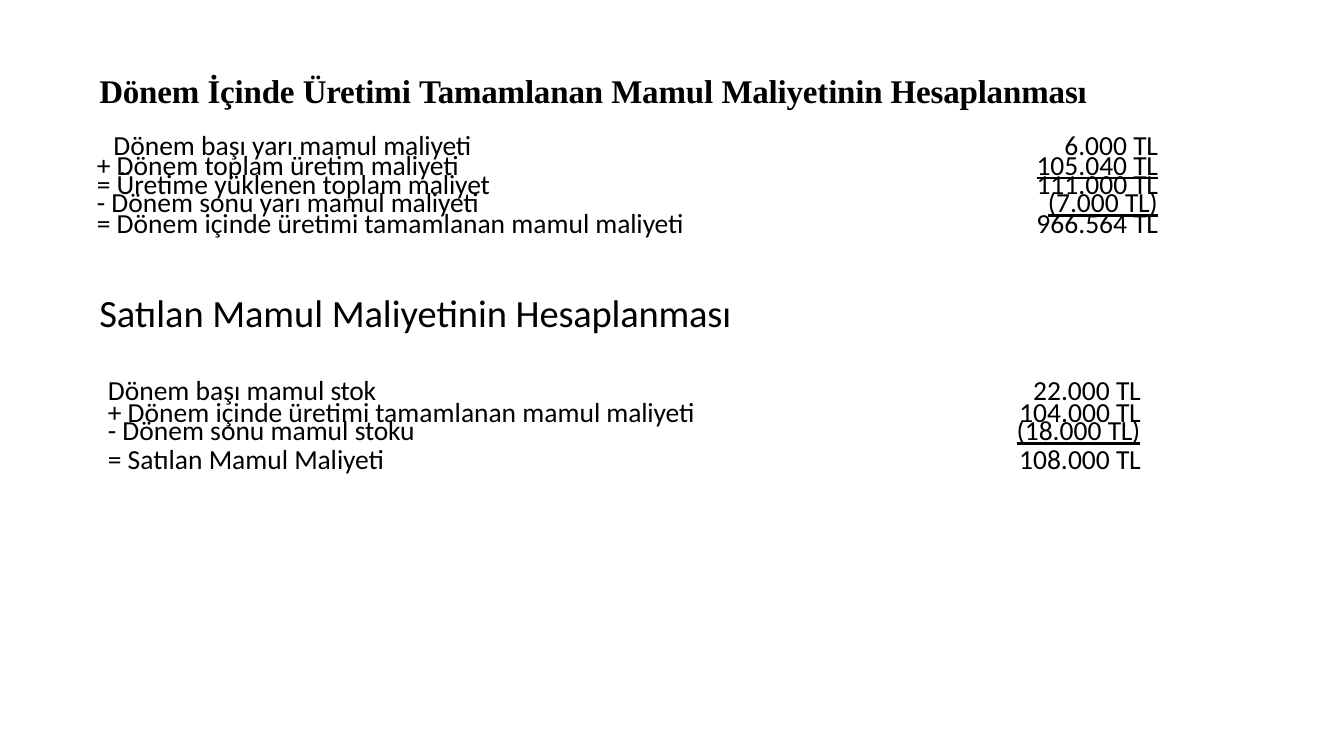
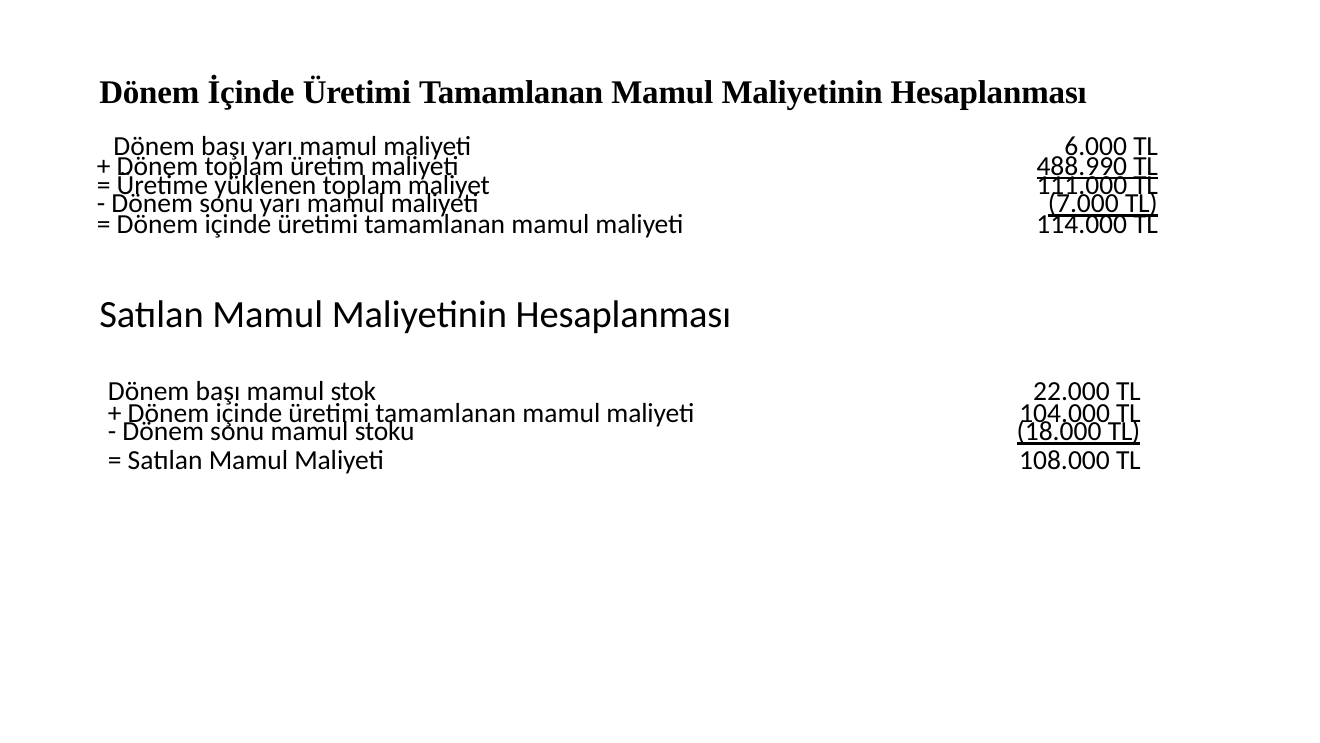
105.040: 105.040 -> 488.990
966.564: 966.564 -> 114.000
